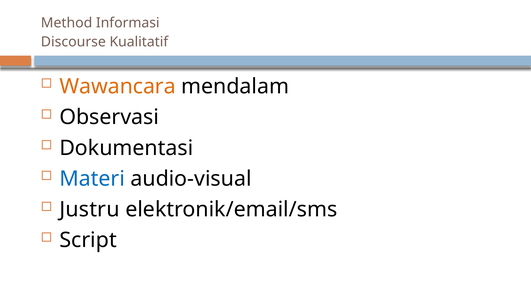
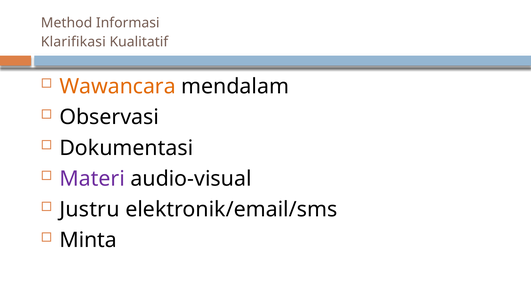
Discourse: Discourse -> Klarifikasi
Materi colour: blue -> purple
Script: Script -> Minta
